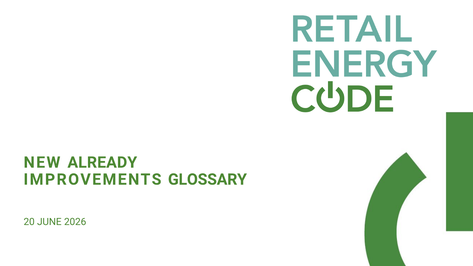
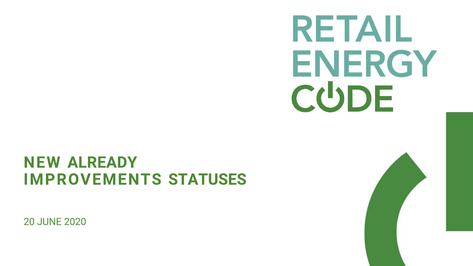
GLOSSARY: GLOSSARY -> STATUSES
2026: 2026 -> 2020
